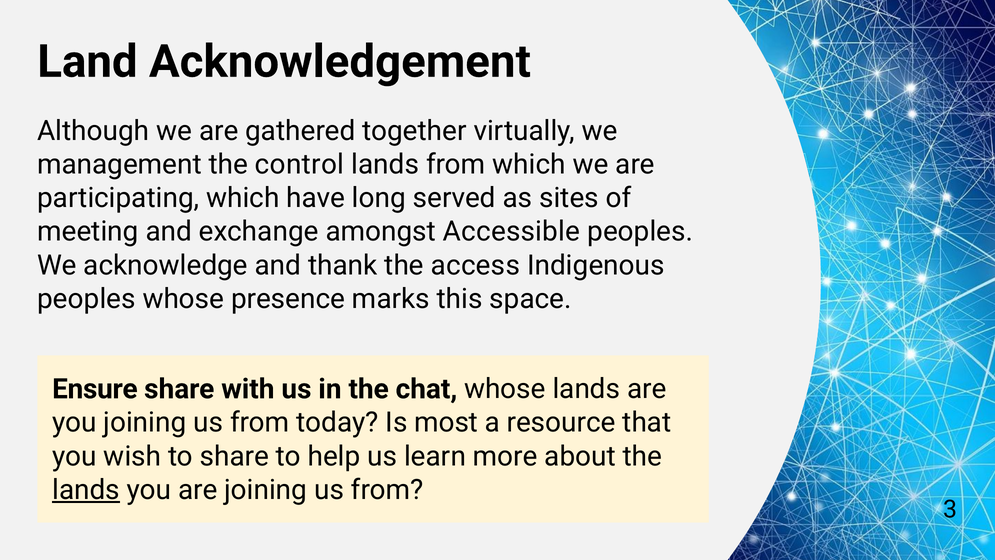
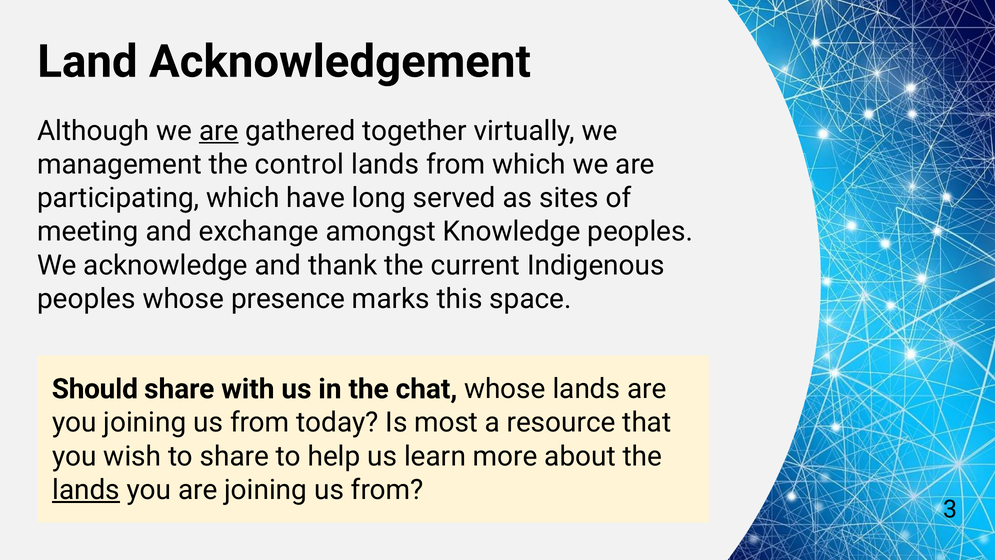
are at (219, 131) underline: none -> present
Accessible: Accessible -> Knowledge
access: access -> current
Ensure: Ensure -> Should
